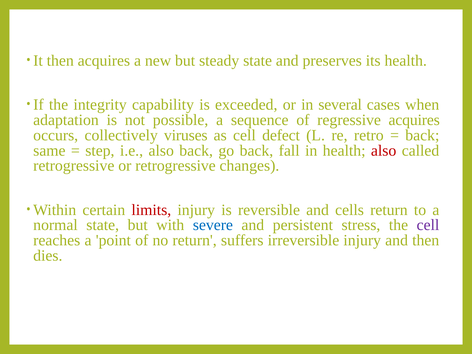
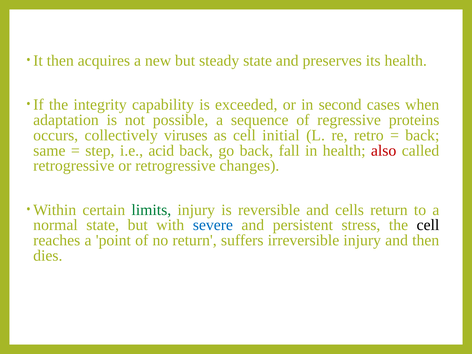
several: several -> second
regressive acquires: acquires -> proteins
defect: defect -> initial
i.e also: also -> acid
limits colour: red -> green
cell at (428, 225) colour: purple -> black
